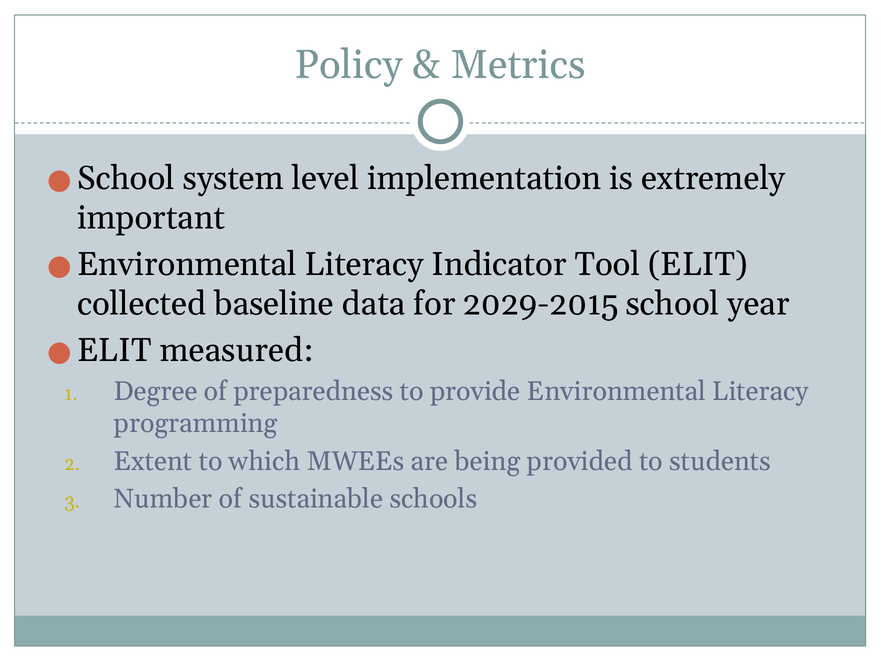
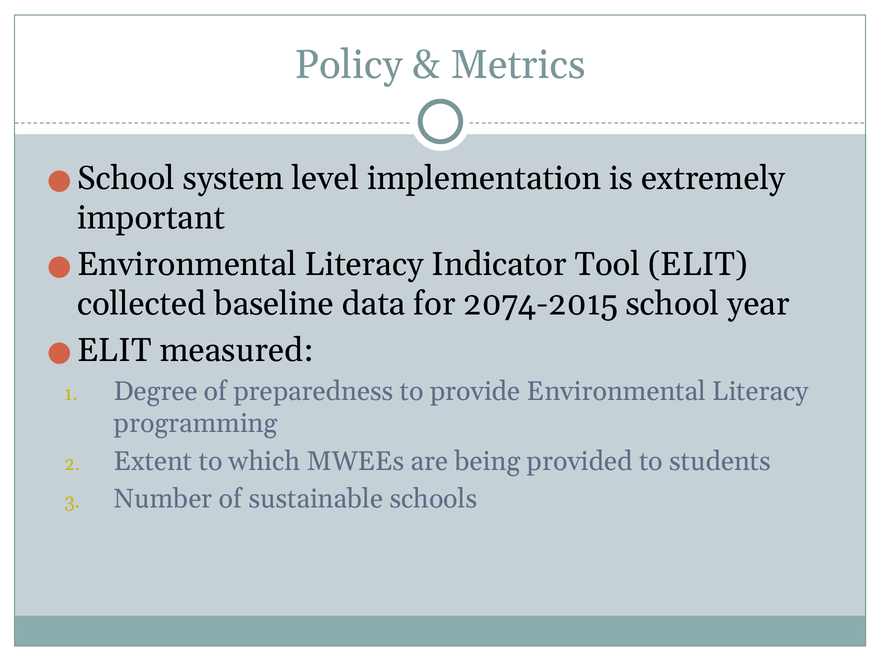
2029-2015: 2029-2015 -> 2074-2015
